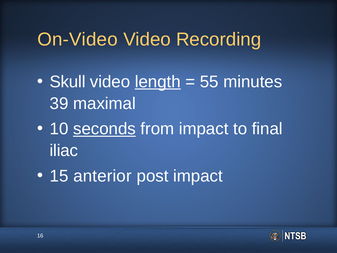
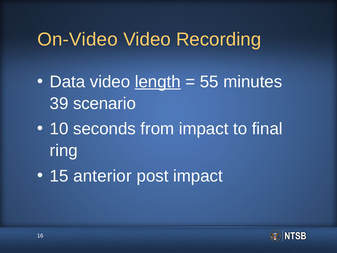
Skull: Skull -> Data
maximal: maximal -> scenario
seconds underline: present -> none
iliac: iliac -> ring
